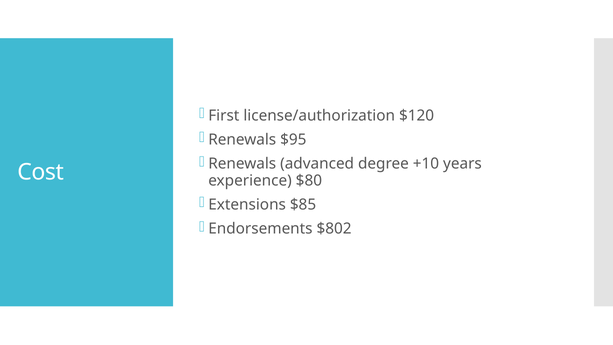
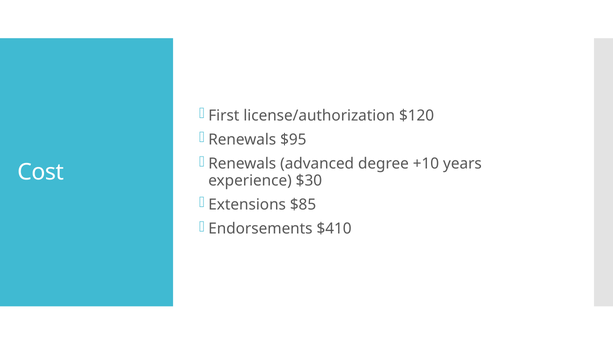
$80: $80 -> $30
$802: $802 -> $410
